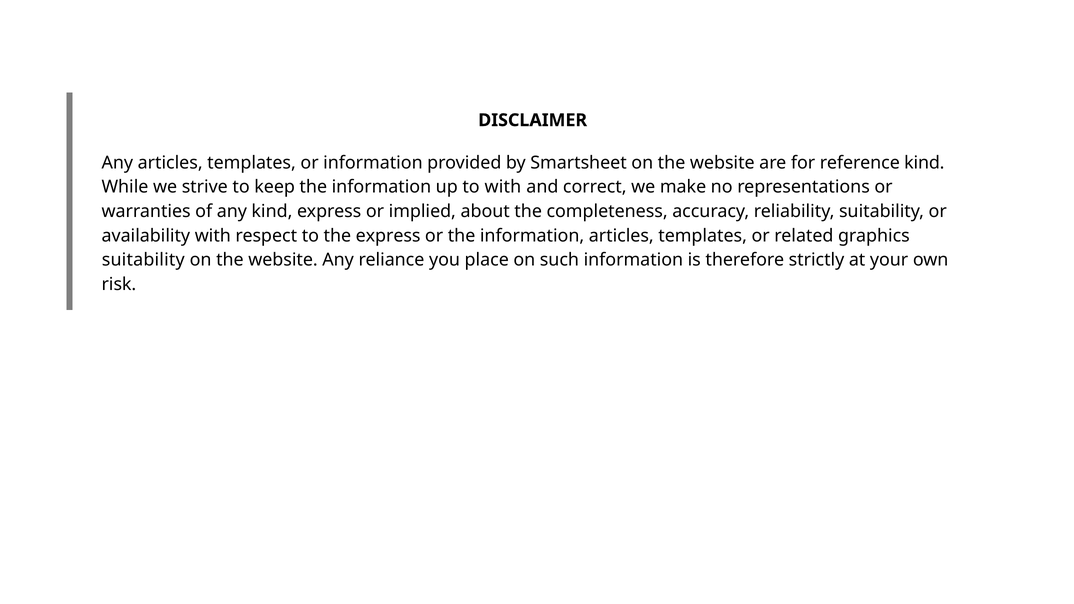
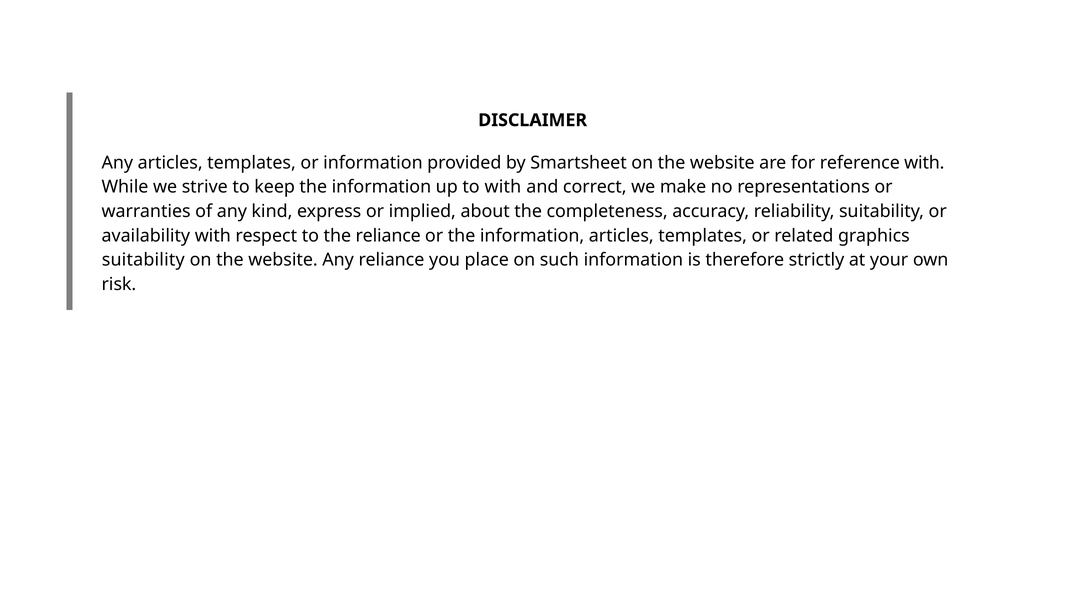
reference kind: kind -> with
the express: express -> reliance
